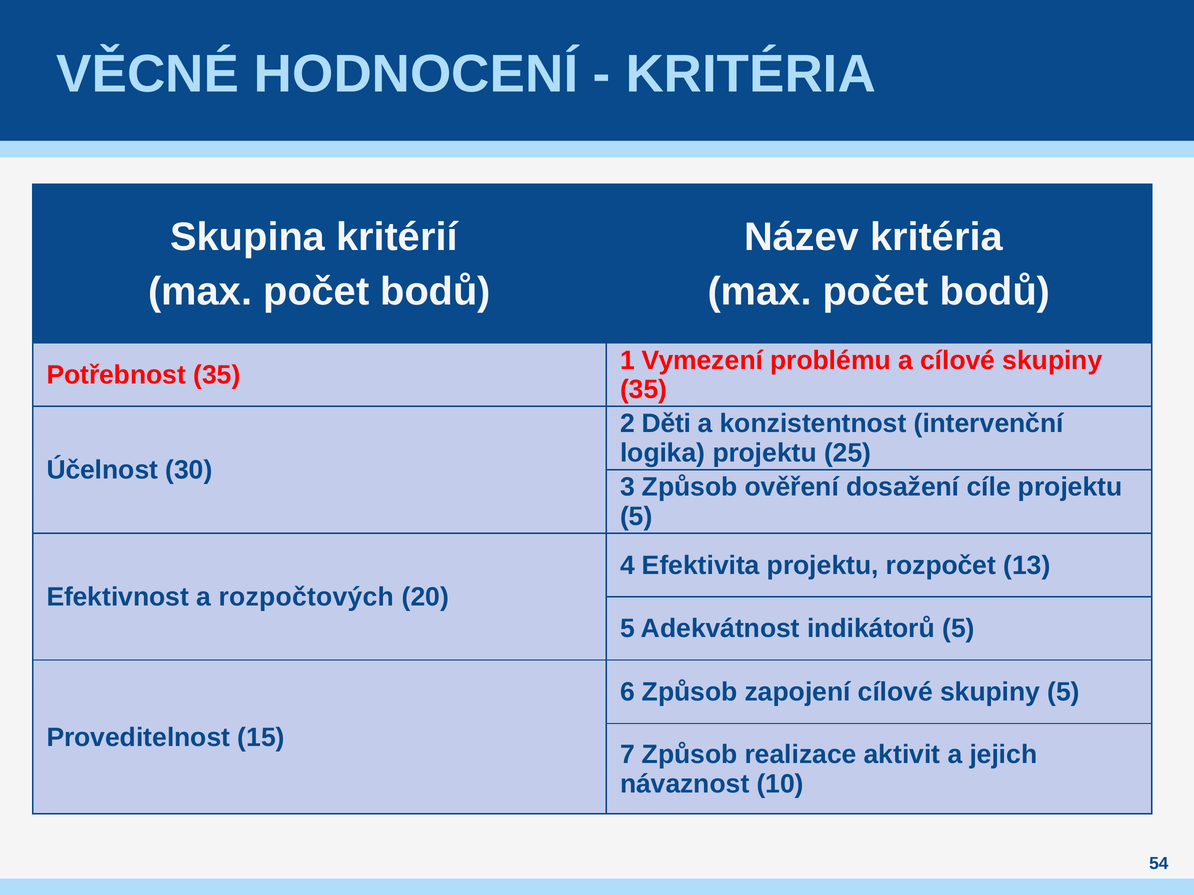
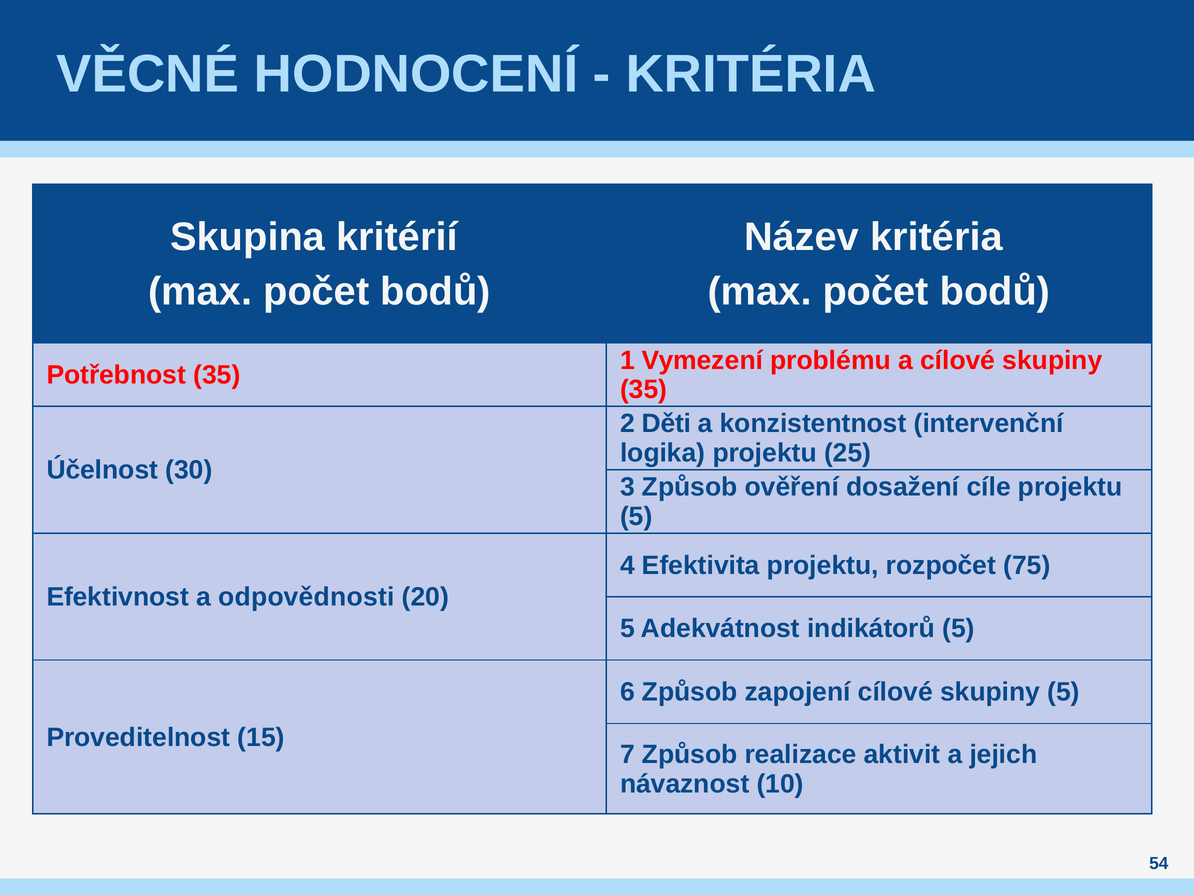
13: 13 -> 75
rozpočtových: rozpočtových -> odpovědnosti
